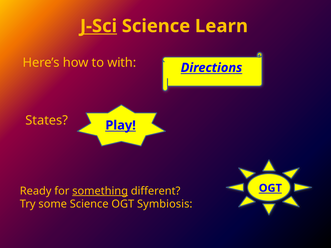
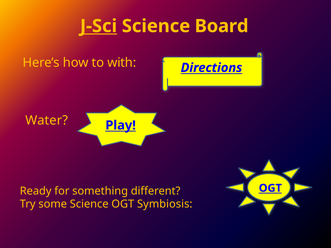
Learn: Learn -> Board
States: States -> Water
something underline: present -> none
